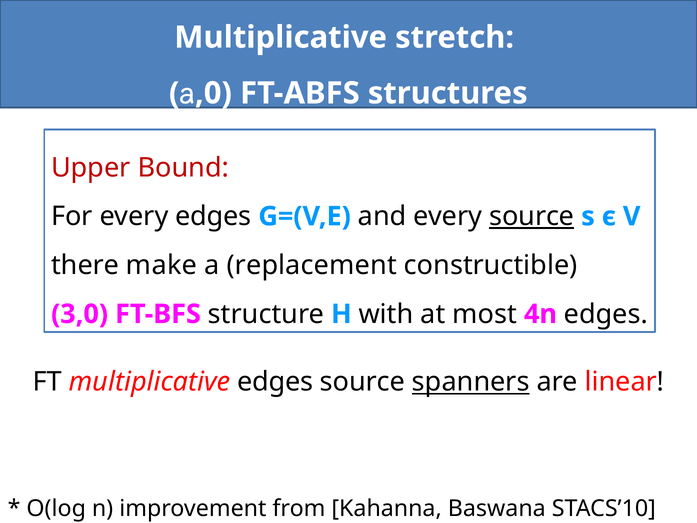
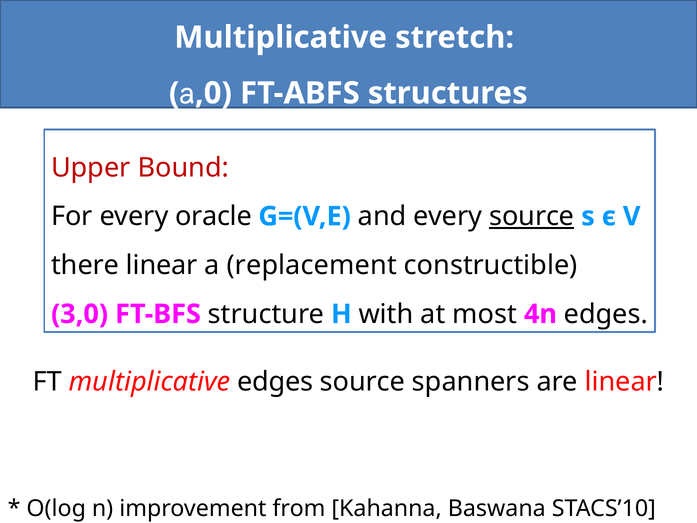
every edges: edges -> oracle
there make: make -> linear
spanners underline: present -> none
